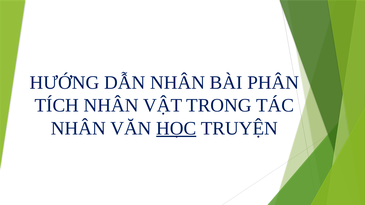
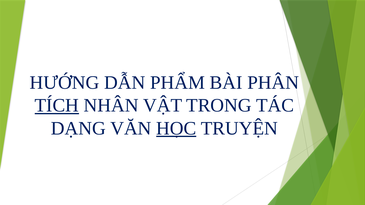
DẪN NHÂN: NHÂN -> PHẨM
TÍCH underline: none -> present
NHÂN at (78, 128): NHÂN -> DẠNG
